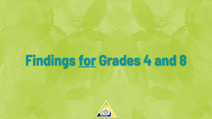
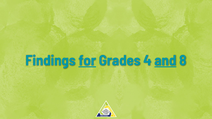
and underline: none -> present
